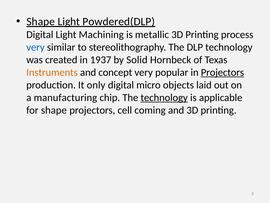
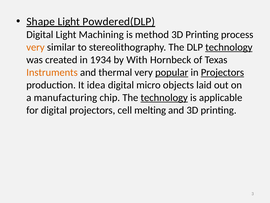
metallic: metallic -> method
very at (35, 47) colour: blue -> orange
technology at (229, 47) underline: none -> present
1937: 1937 -> 1934
Solid: Solid -> With
concept: concept -> thermal
popular underline: none -> present
only: only -> idea
for shape: shape -> digital
coming: coming -> melting
